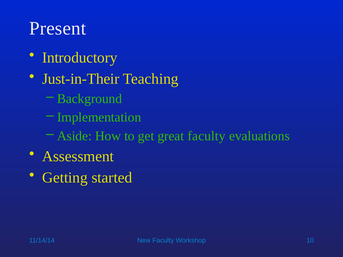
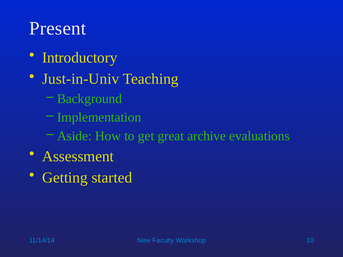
Just-in-Their: Just-in-Their -> Just-in-Univ
great faculty: faculty -> archive
